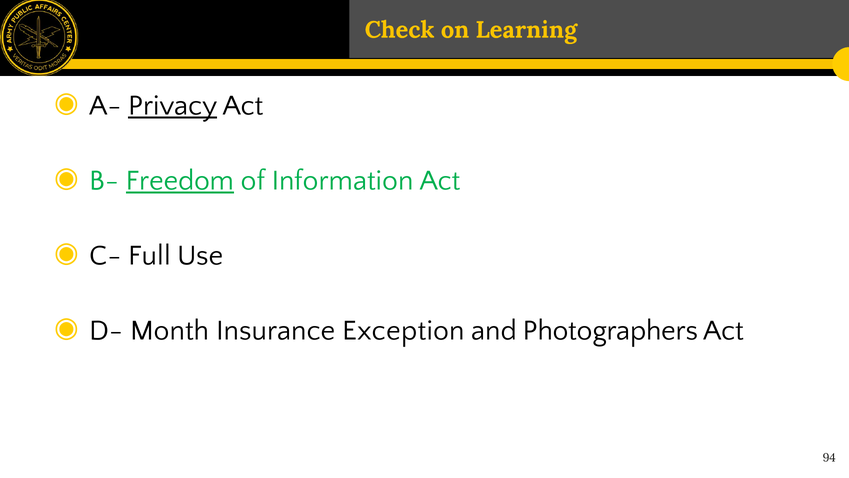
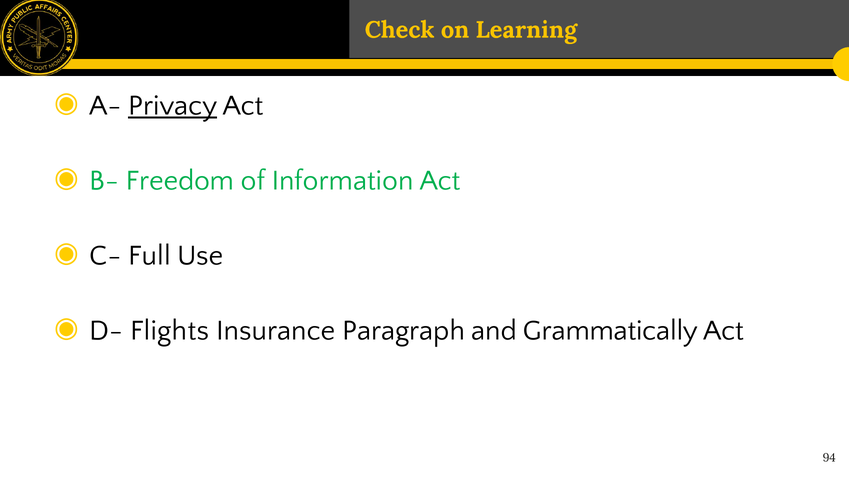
Freedom underline: present -> none
Month: Month -> Flights
Exception: Exception -> Paragraph
Photographers: Photographers -> Grammatically
